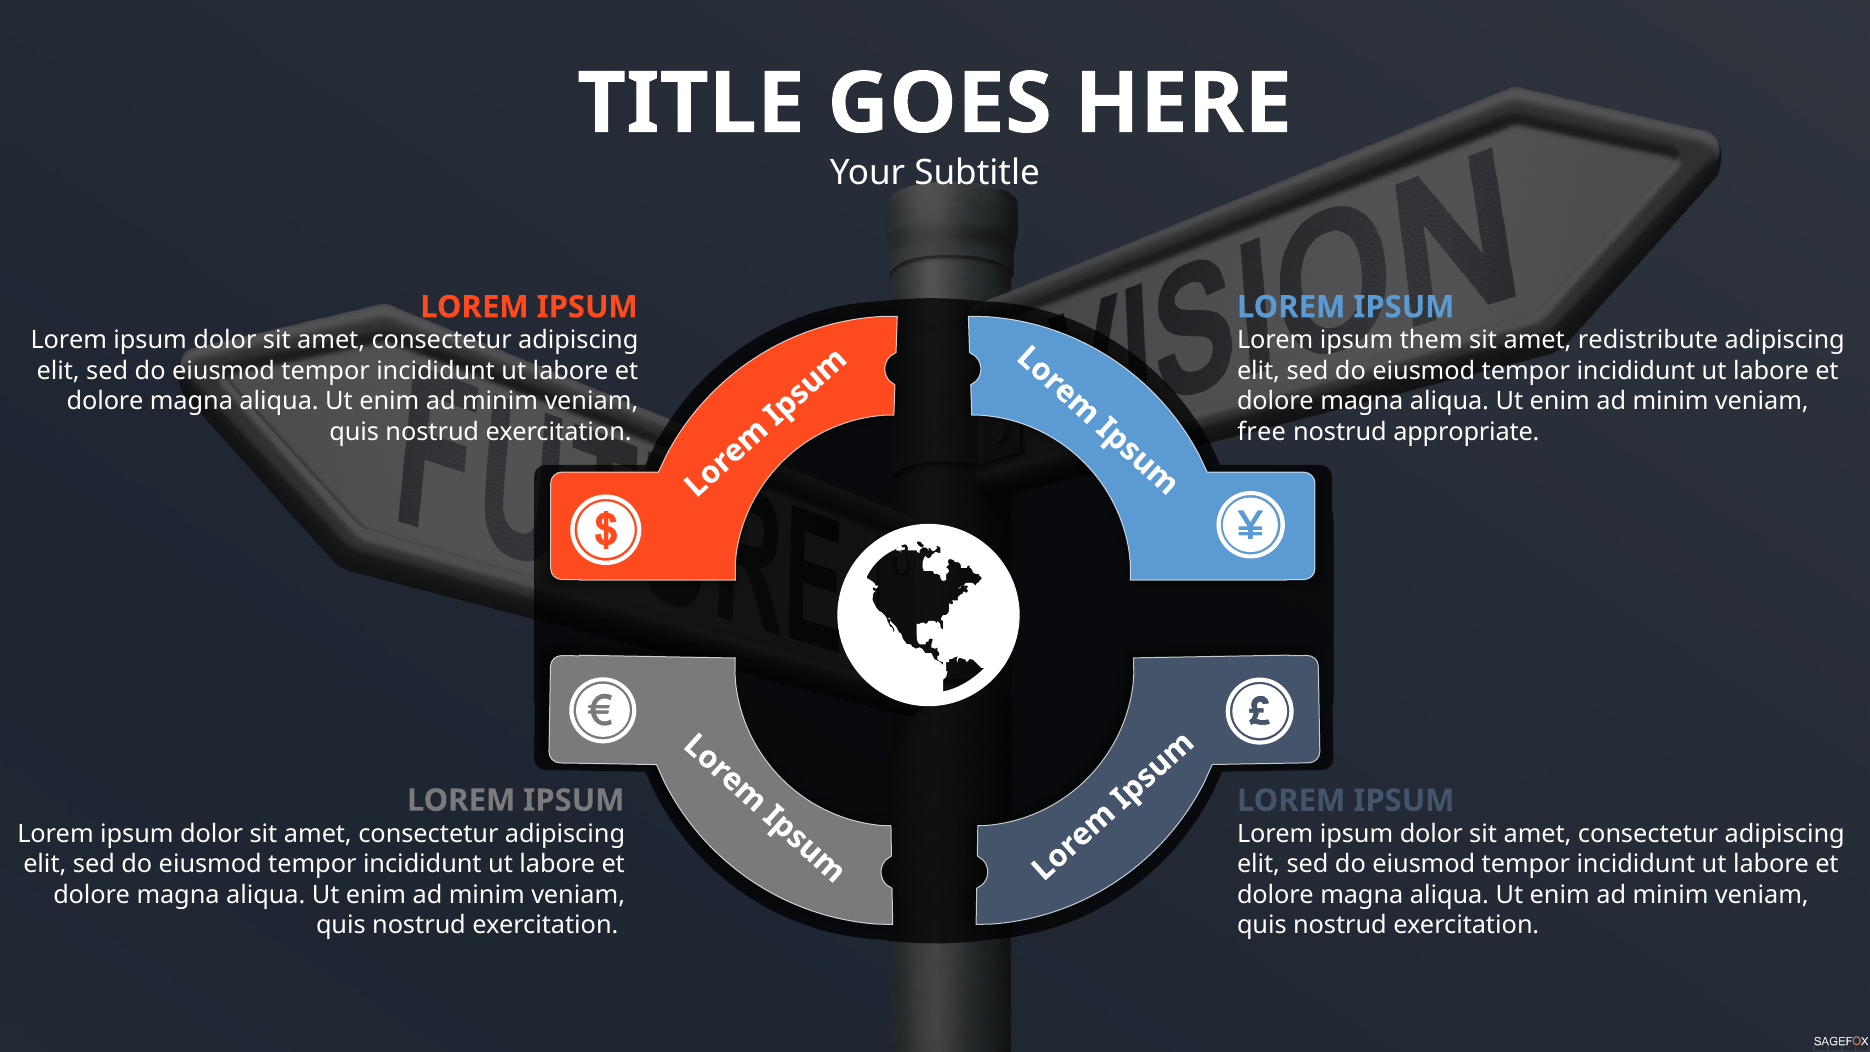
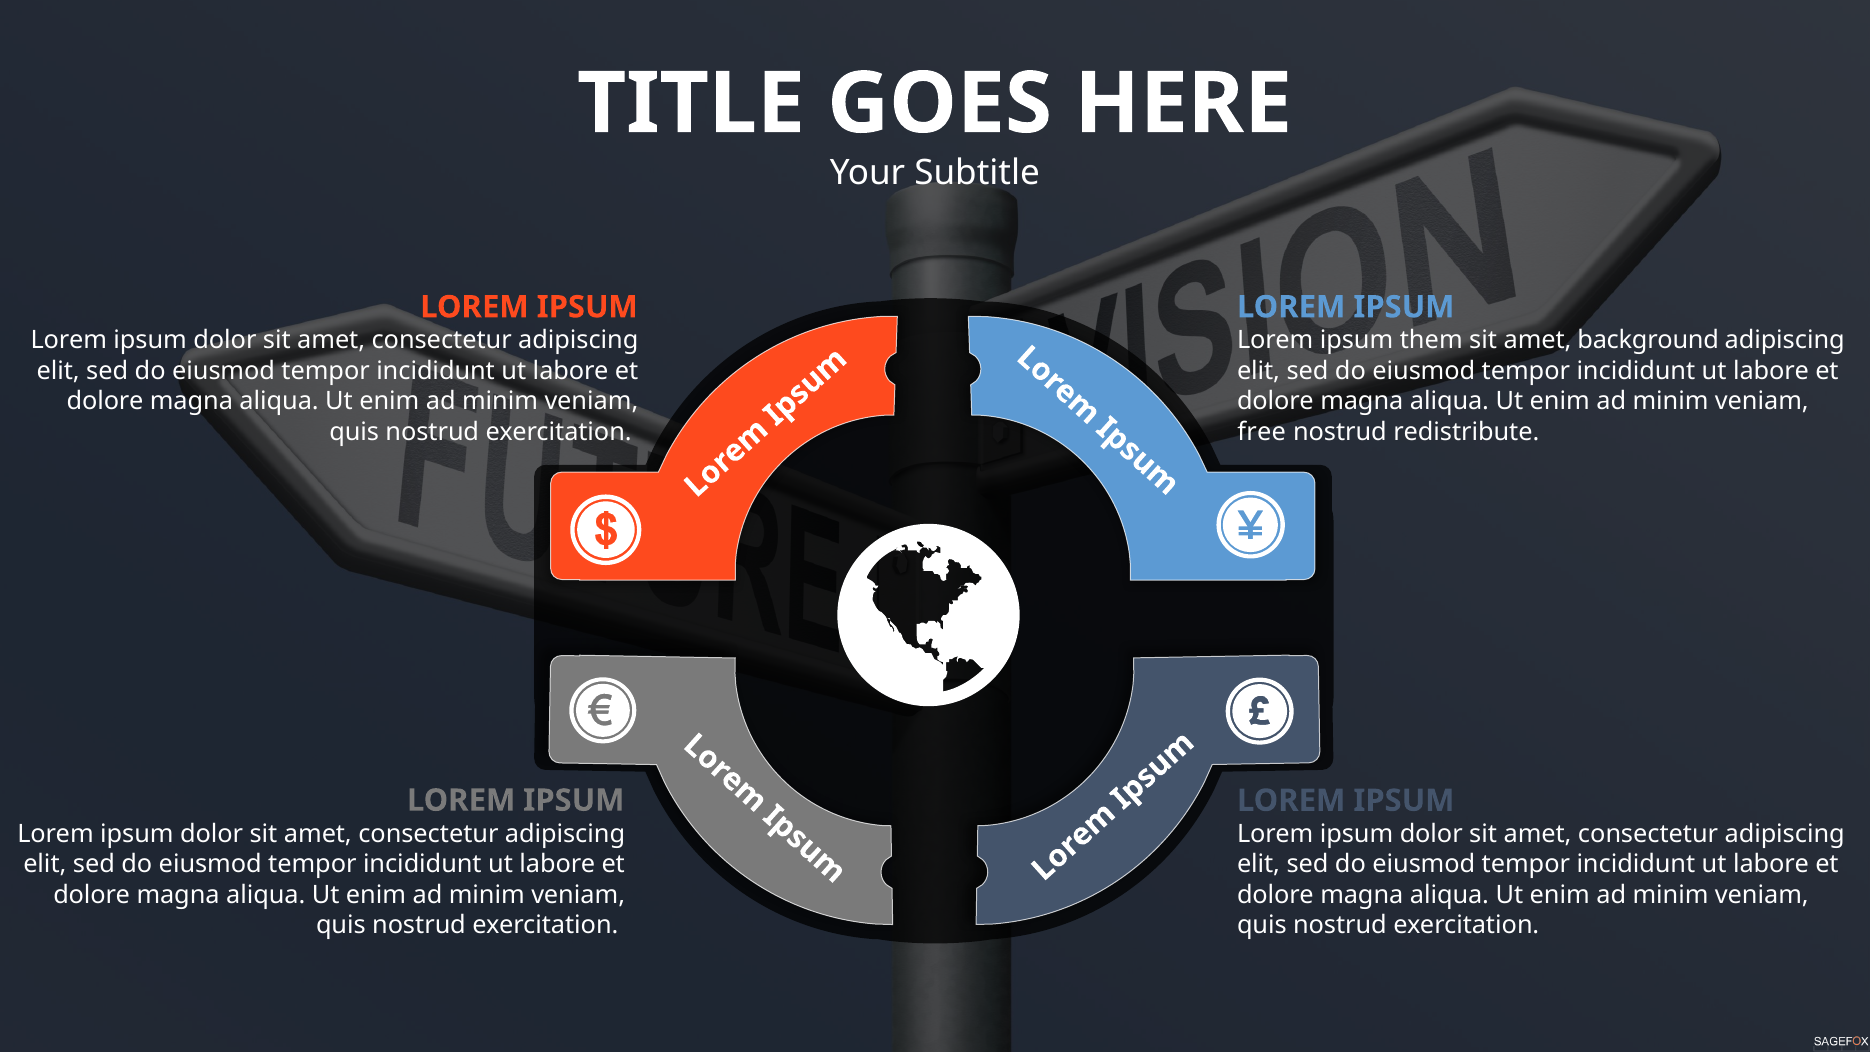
redistribute: redistribute -> background
appropriate: appropriate -> redistribute
